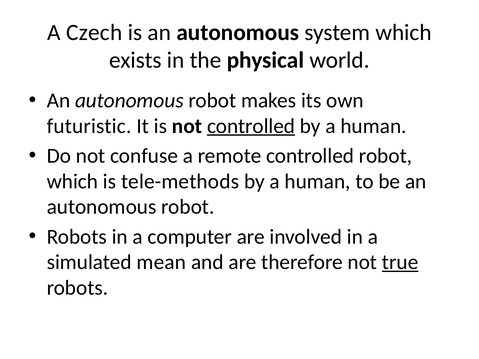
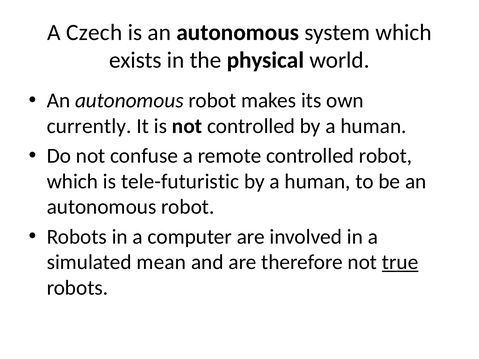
futuristic: futuristic -> currently
controlled at (251, 126) underline: present -> none
tele-methods: tele-methods -> tele-futuristic
